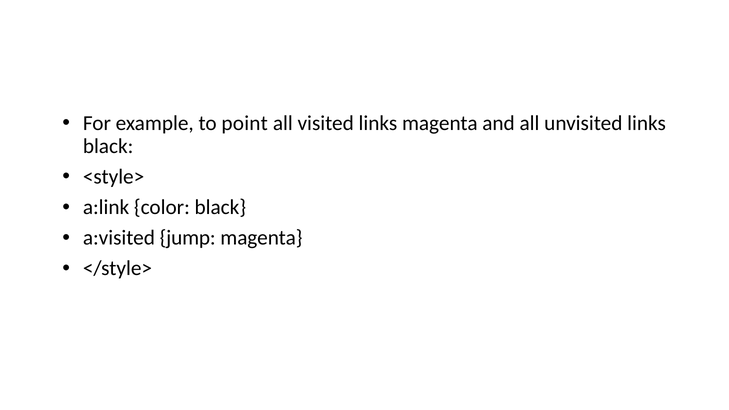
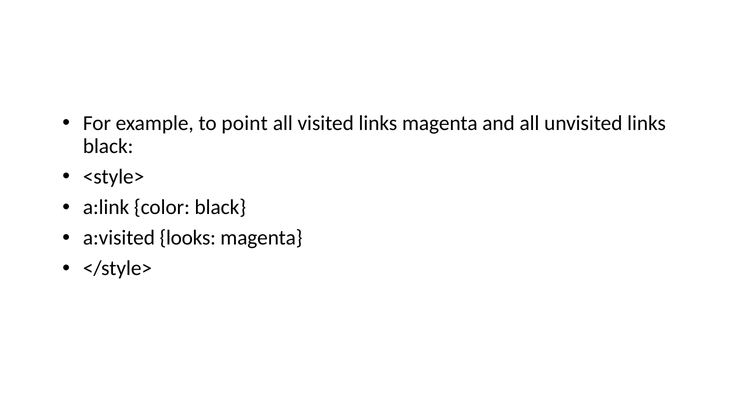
jump: jump -> looks
